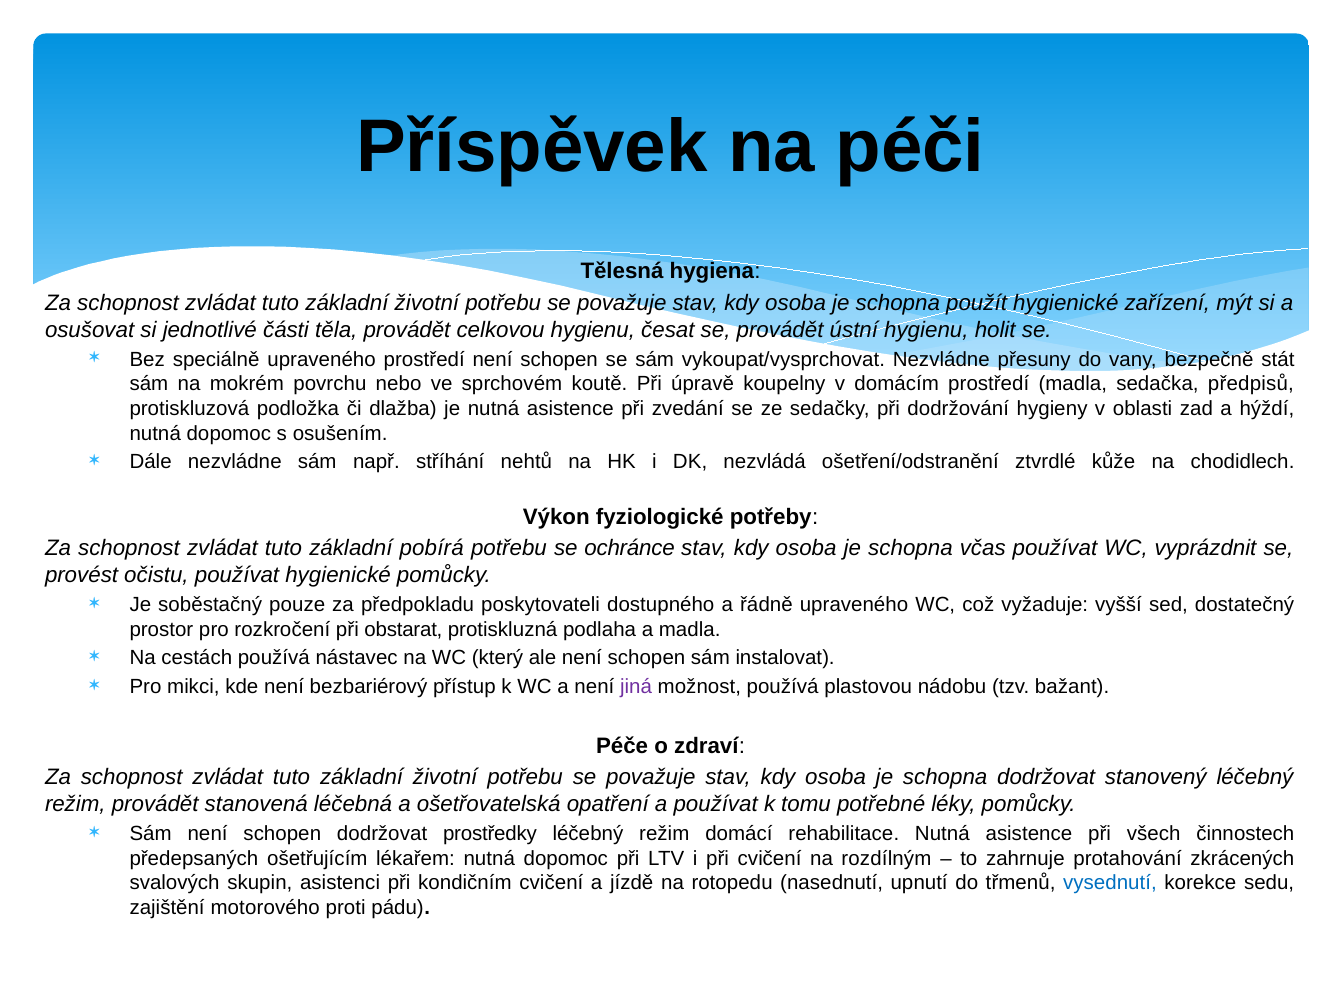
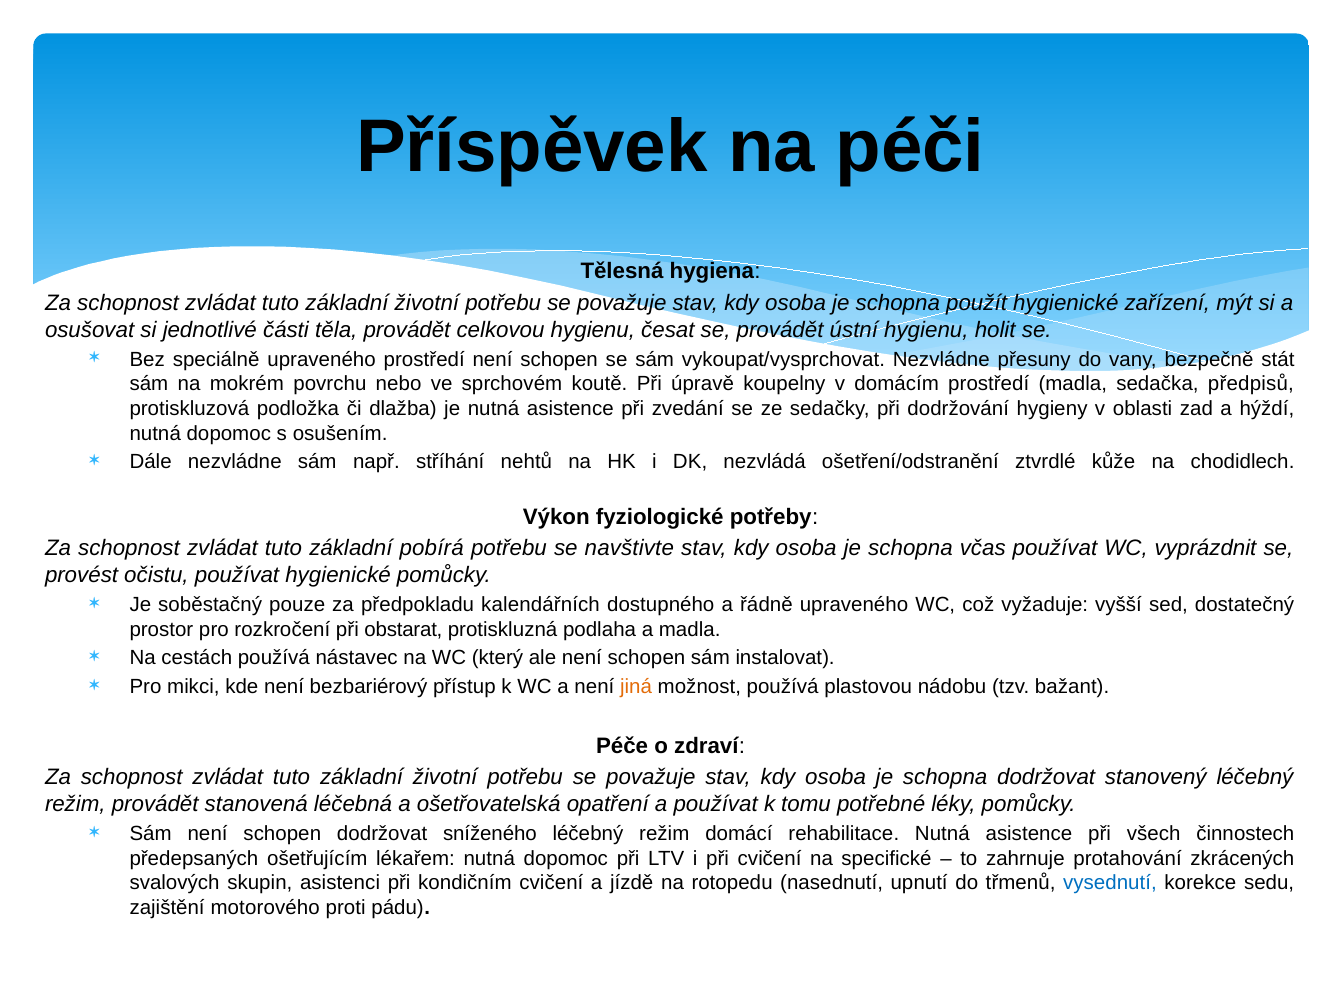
ochránce: ochránce -> navštivte
poskytovateli: poskytovateli -> kalendářních
jiná colour: purple -> orange
prostředky: prostředky -> sníženého
rozdílným: rozdílným -> specifické
